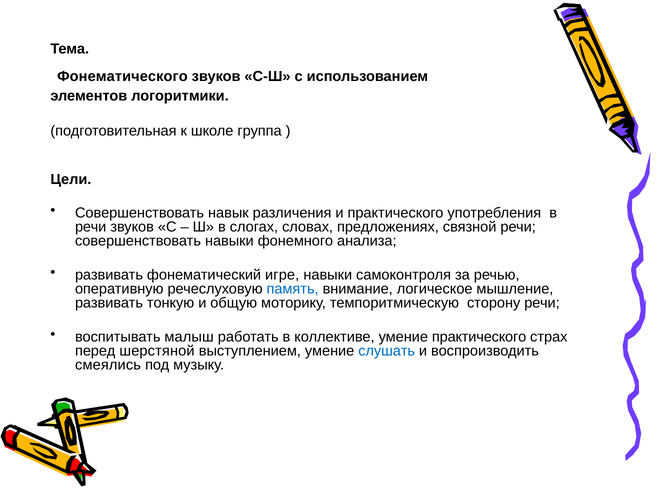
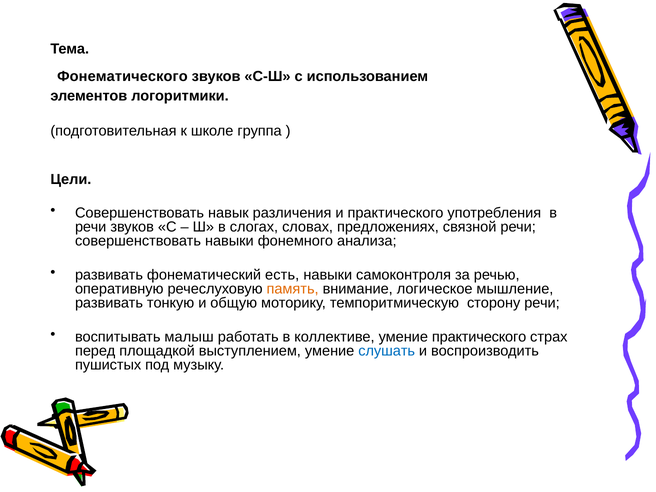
игре: игре -> есть
память colour: blue -> orange
шерстяной: шерстяной -> площадкой
смеялись: смеялись -> пушистых
